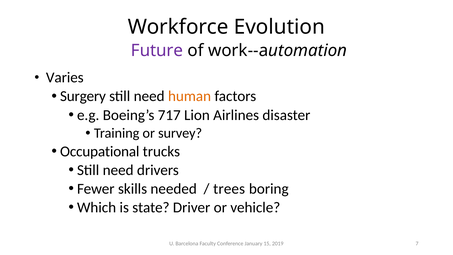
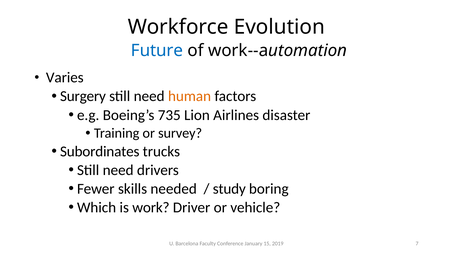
Future colour: purple -> blue
717: 717 -> 735
Occupational: Occupational -> Subordinates
trees: trees -> study
state: state -> work
